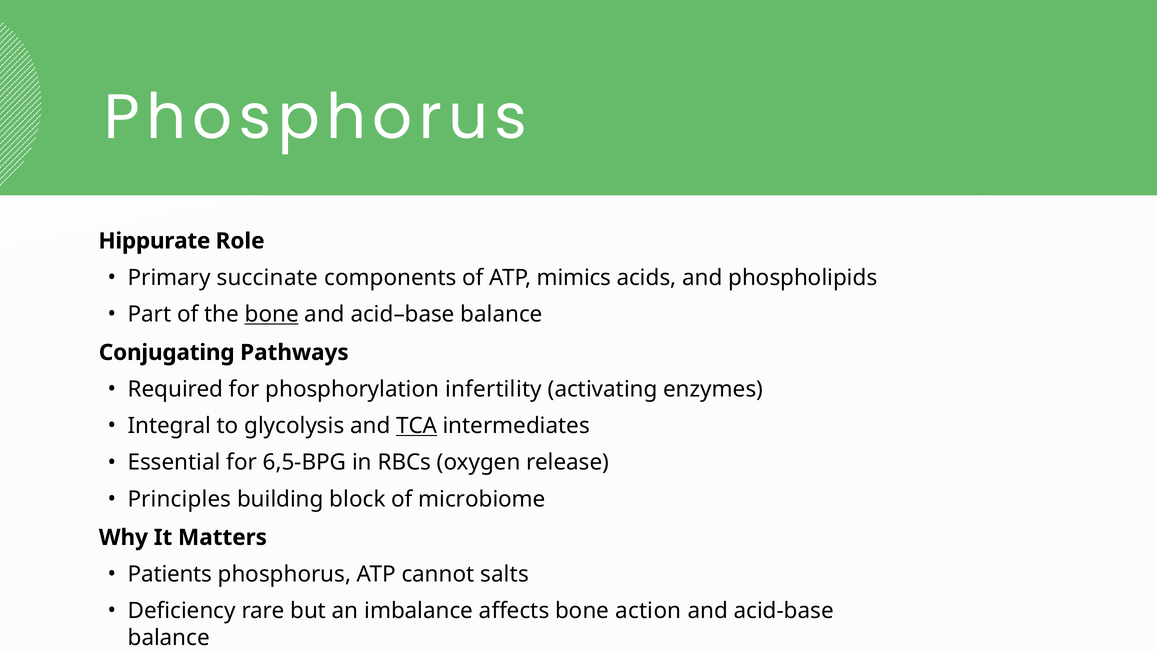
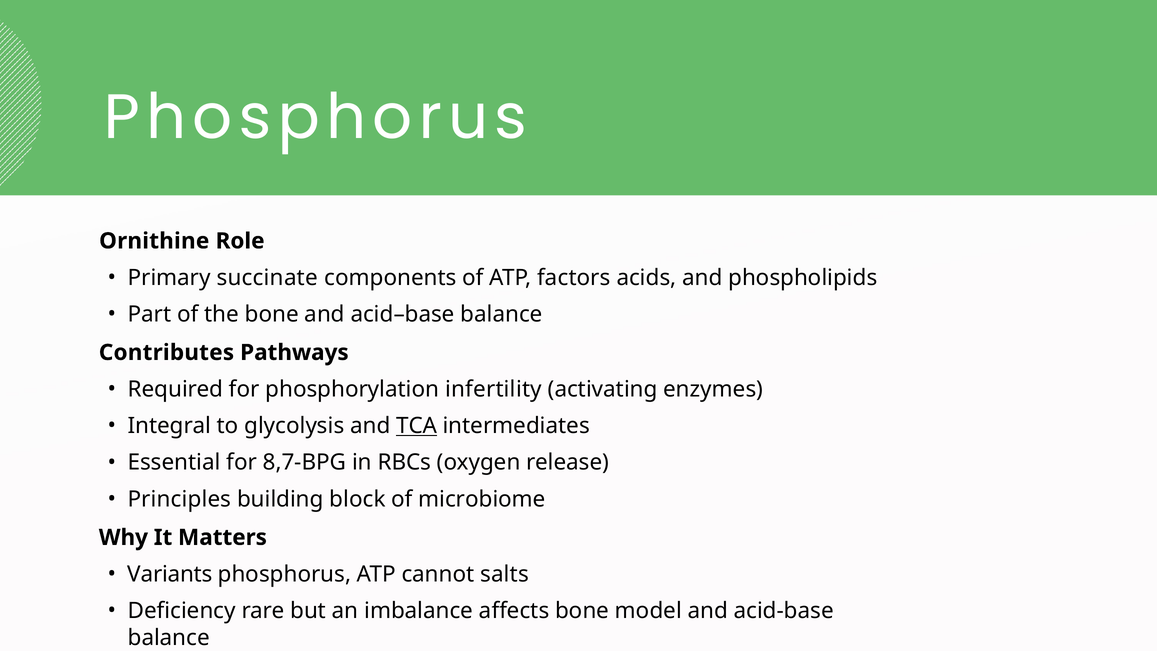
Hippurate: Hippurate -> Ornithine
mimics: mimics -> factors
bone at (272, 314) underline: present -> none
Conjugating: Conjugating -> Contributes
6,5-BPG: 6,5-BPG -> 8,7-BPG
Patients: Patients -> Variants
action: action -> model
